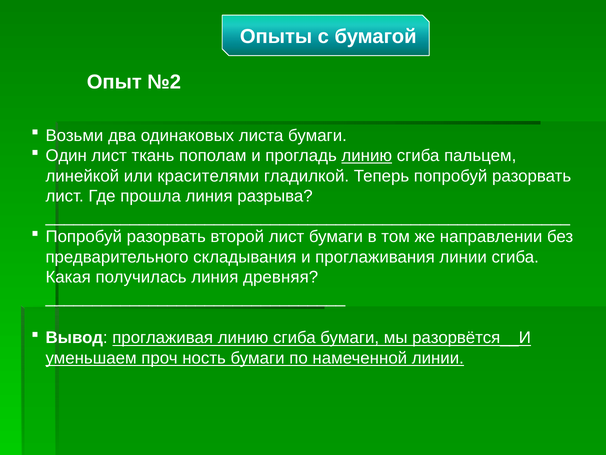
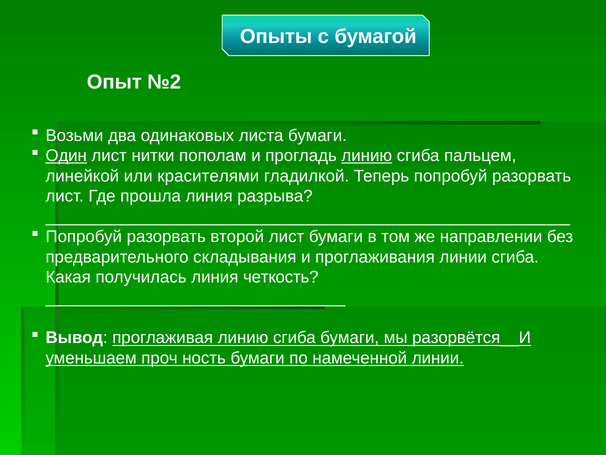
Один underline: none -> present
ткань: ткань -> нитки
древняя: древняя -> четкость
